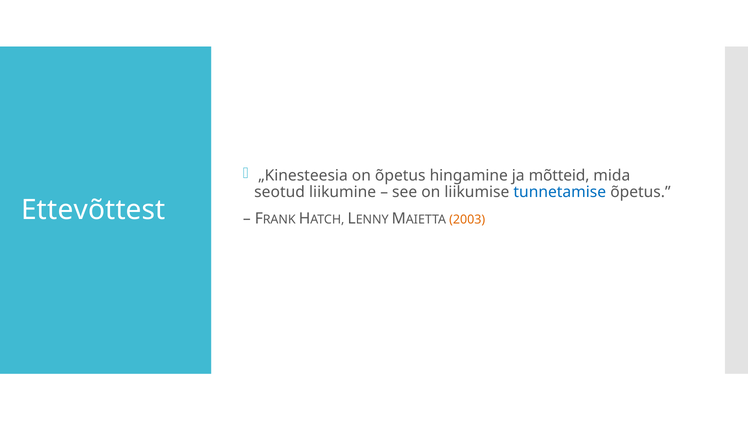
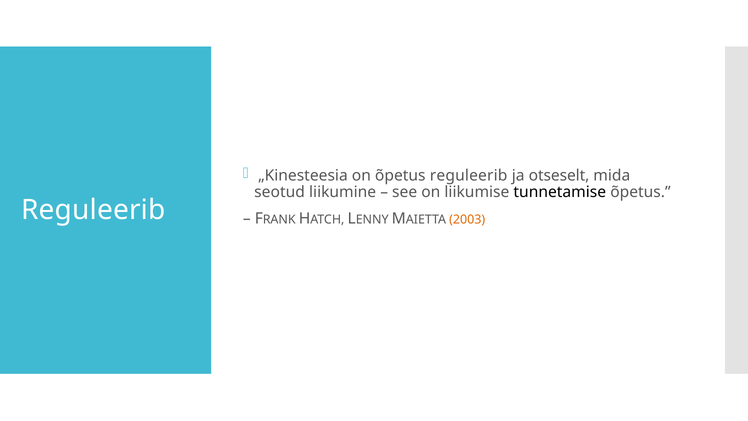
õpetus hingamine: hingamine -> reguleerib
mõtteid: mõtteid -> otseselt
tunnetamise colour: blue -> black
Ettevõttest at (93, 210): Ettevõttest -> Reguleerib
